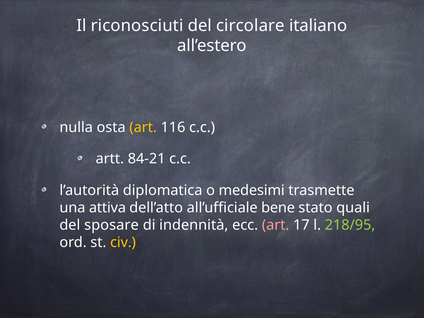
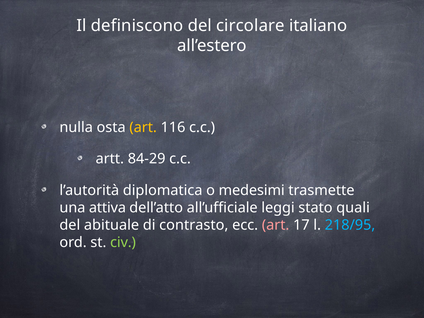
riconosciuti: riconosciuti -> definiscono
84-21: 84-21 -> 84-29
bene: bene -> leggi
sposare: sposare -> abituale
indennità: indennità -> contrasto
218/95 colour: light green -> light blue
civ colour: yellow -> light green
